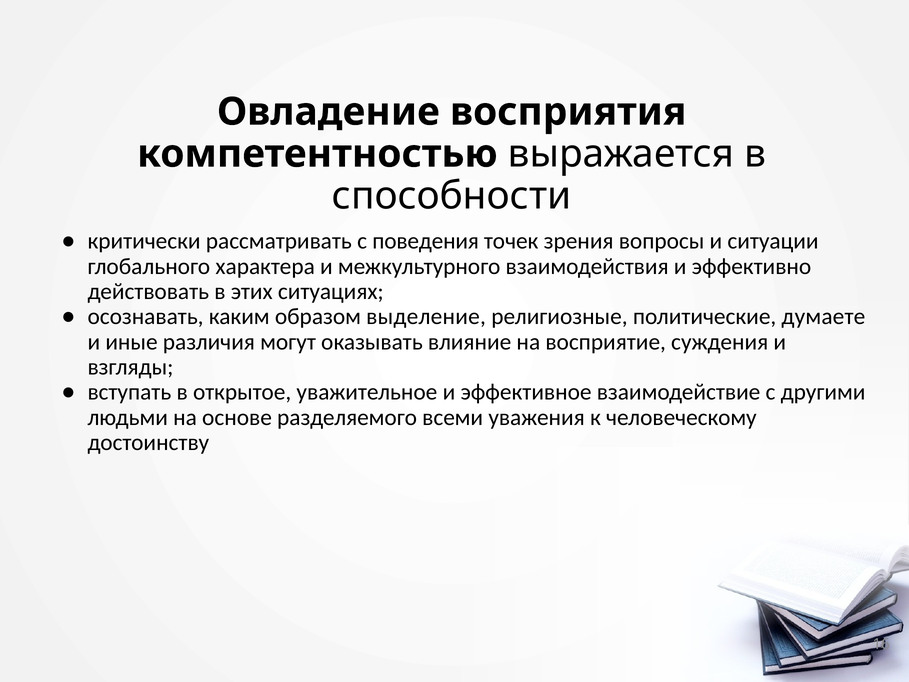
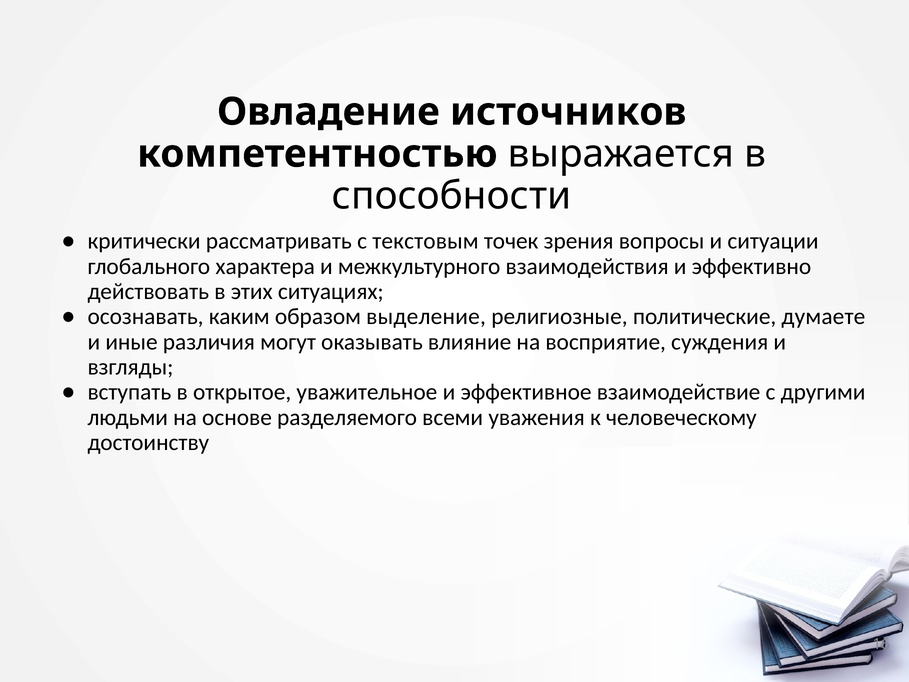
восприятия: восприятия -> источников
поведения: поведения -> текстовым
